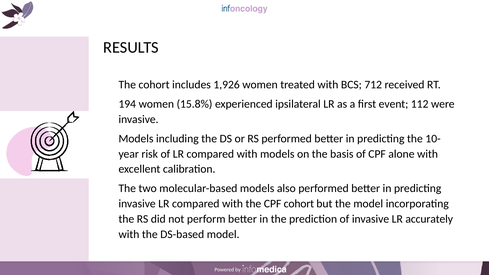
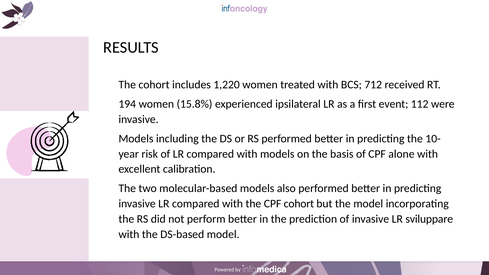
1,926: 1,926 -> 1,220
accurately: accurately -> sviluppare
